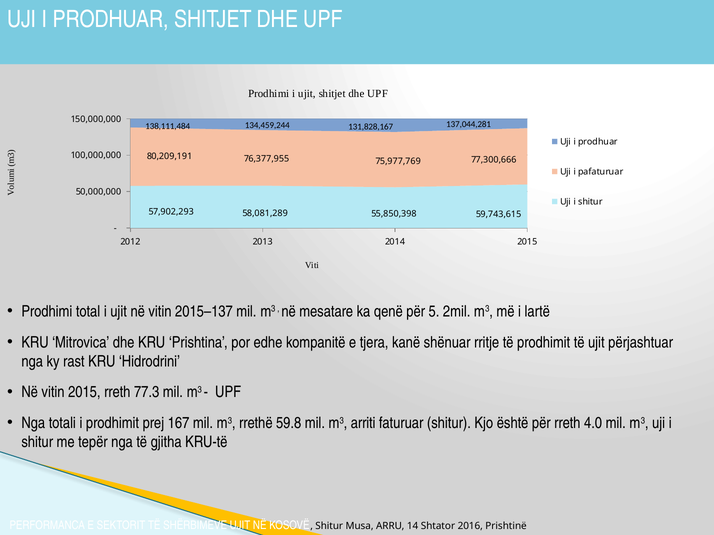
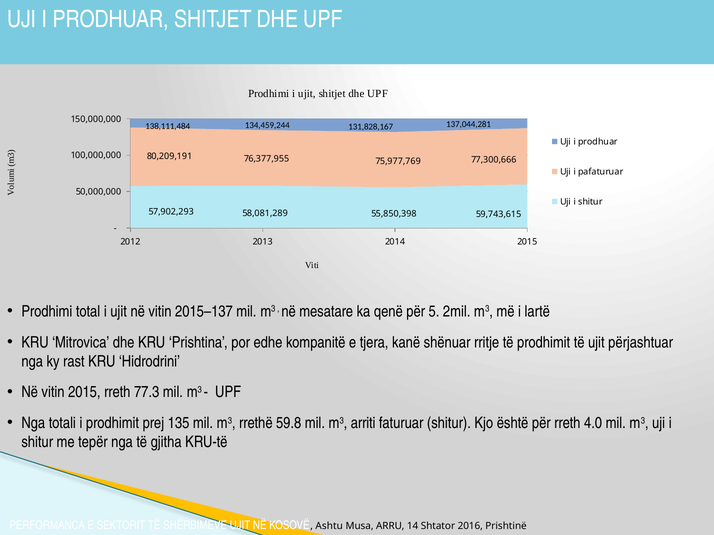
167: 167 -> 135
Shitur at (329, 526): Shitur -> Ashtu
